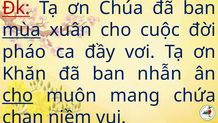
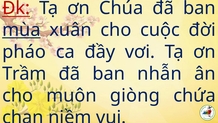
Khăn: Khăn -> Trầm
cho at (18, 95) underline: present -> none
mang: mang -> giòng
